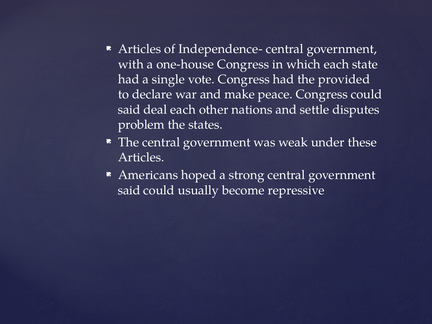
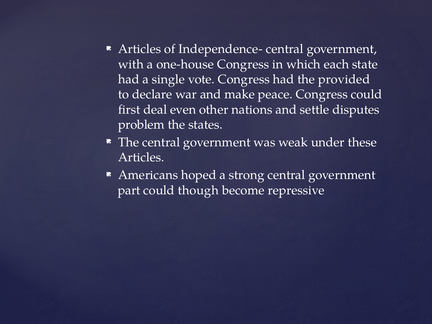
said at (129, 110): said -> first
deal each: each -> even
said at (129, 190): said -> part
usually: usually -> though
